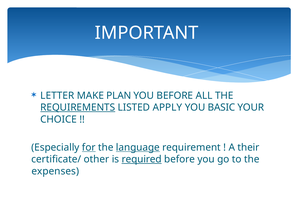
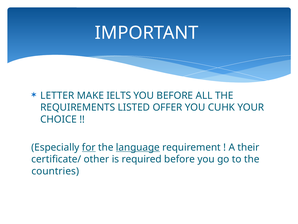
PLAN: PLAN -> IELTS
REQUIREMENTS underline: present -> none
APPLY: APPLY -> OFFER
BASIC: BASIC -> CUHK
required underline: present -> none
expenses: expenses -> countries
